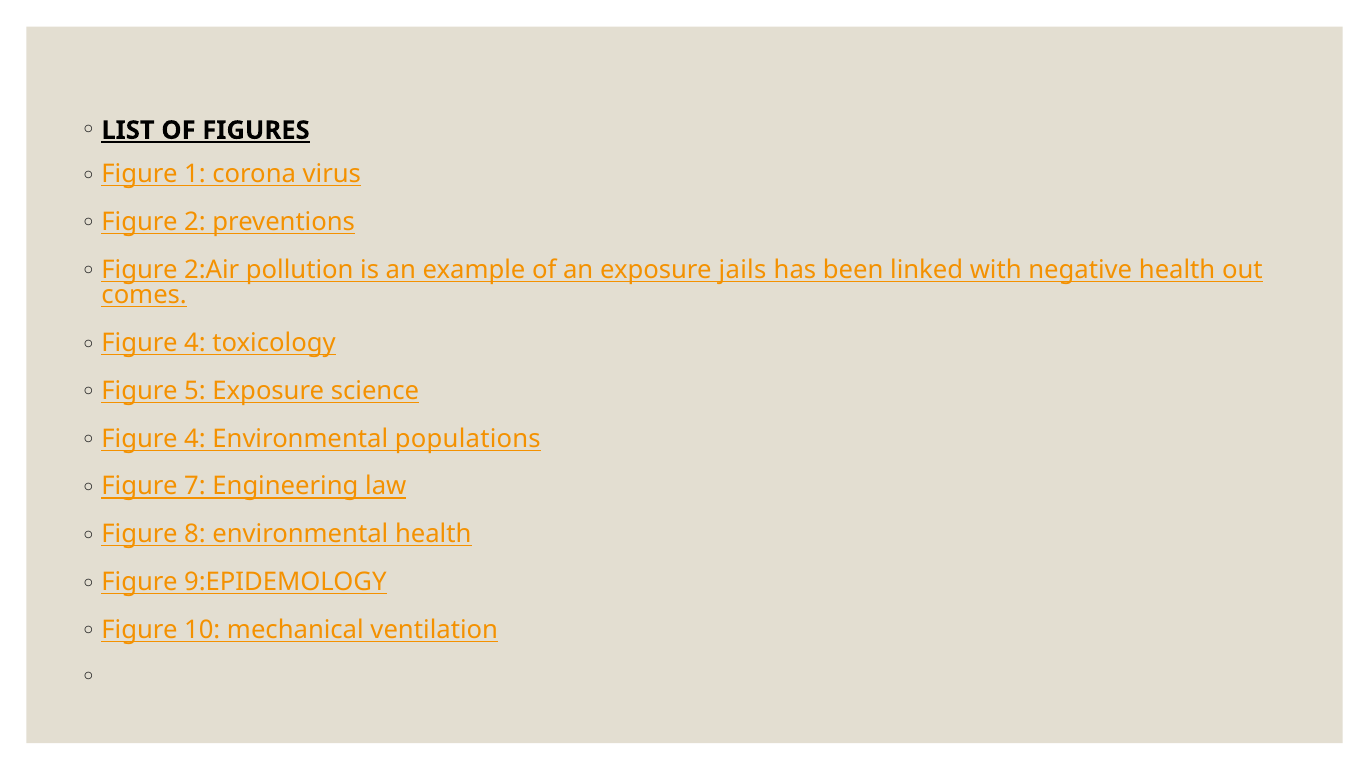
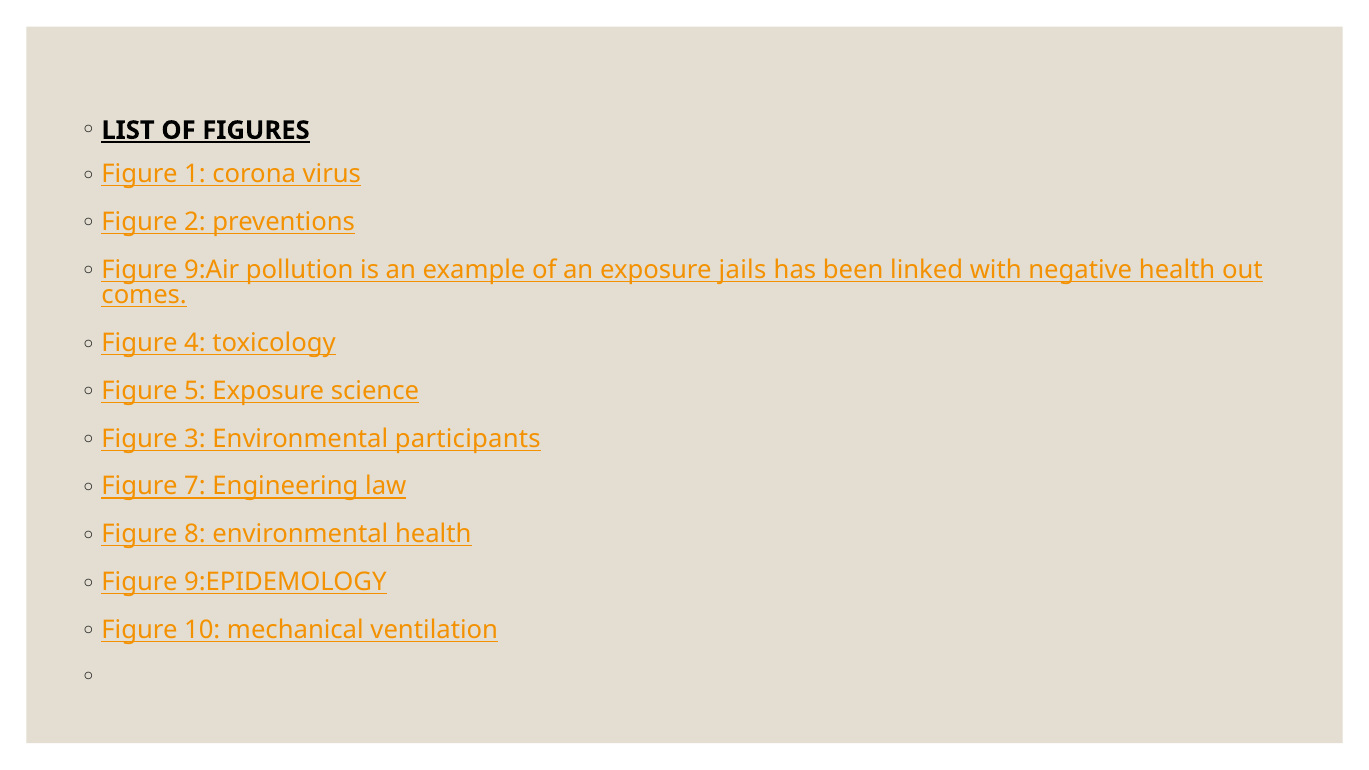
2:Air: 2:Air -> 9:Air
4 at (195, 439): 4 -> 3
populations: populations -> participants
